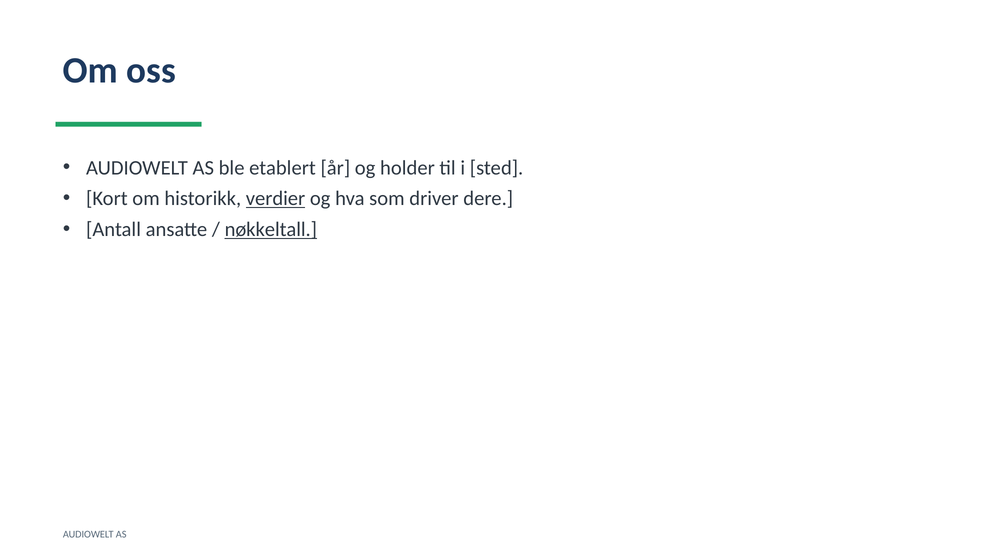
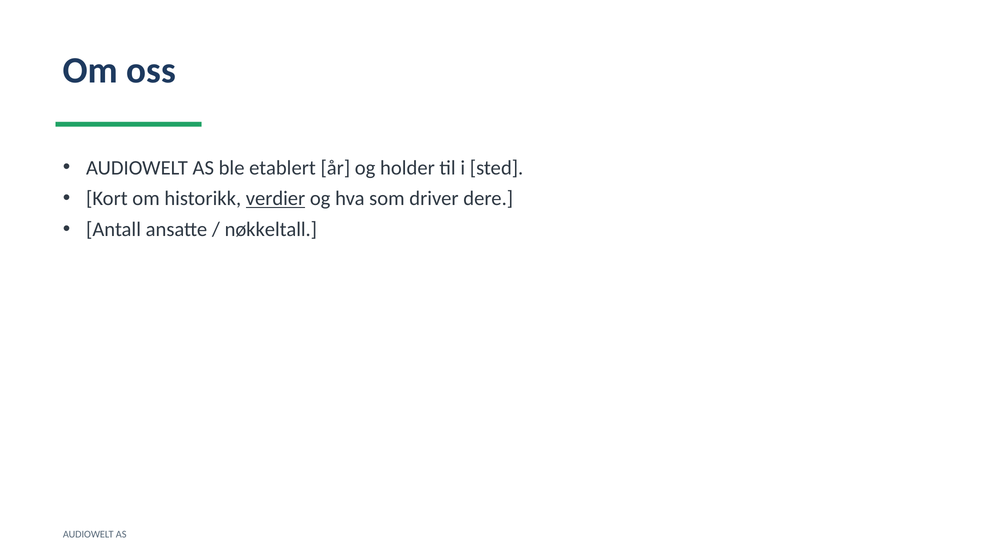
nøkkeltall underline: present -> none
